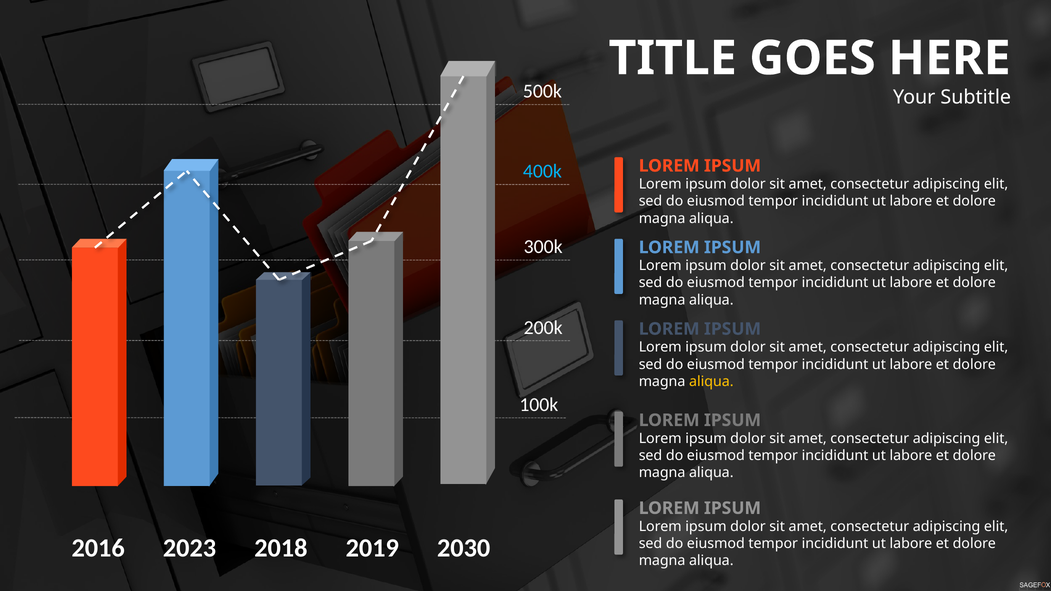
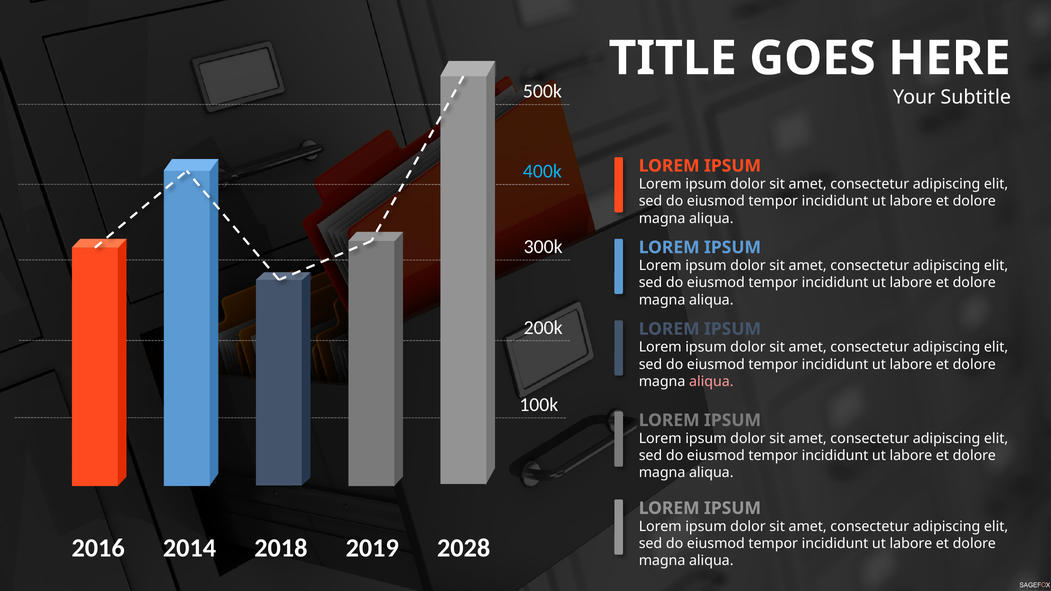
aliqua at (711, 382) colour: yellow -> pink
2023: 2023 -> 2014
2030: 2030 -> 2028
